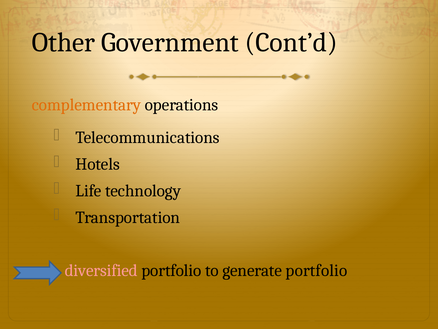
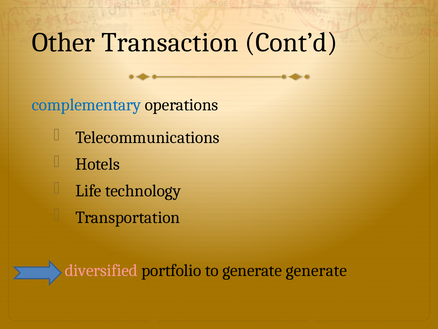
Government: Government -> Transaction
complementary colour: orange -> blue
generate portfolio: portfolio -> generate
